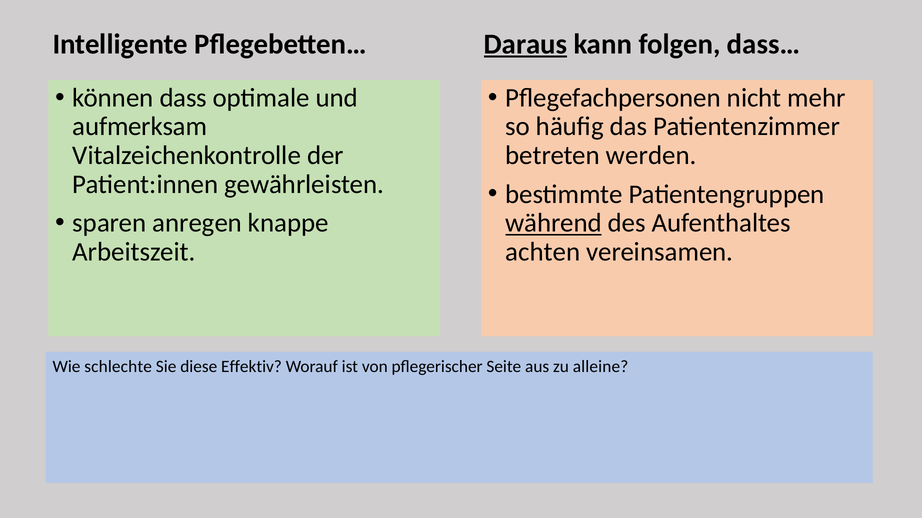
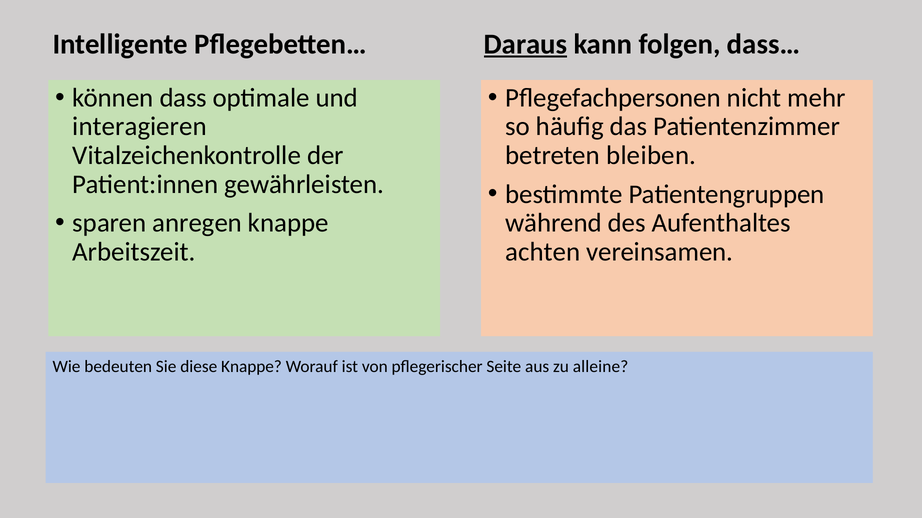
aufmerksam: aufmerksam -> interagieren
werden: werden -> bleiben
während underline: present -> none
schlechte: schlechte -> bedeuten
diese Effektiv: Effektiv -> Knappe
